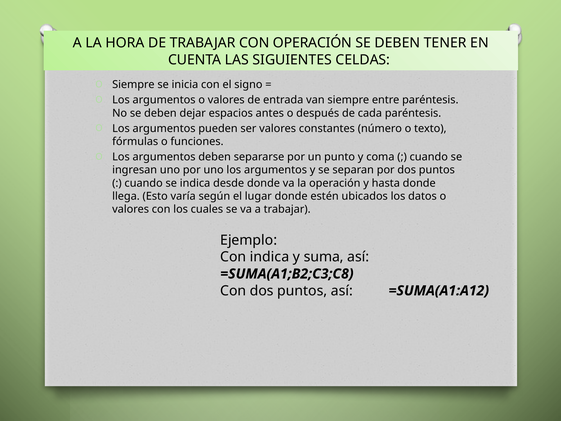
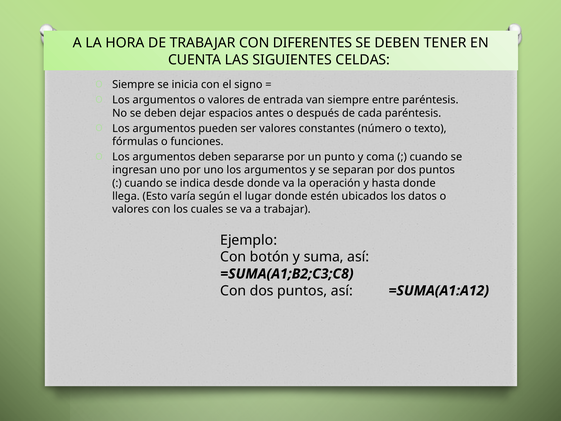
CON OPERACIÓN: OPERACIÓN -> DIFERENTES
Con indica: indica -> botón
